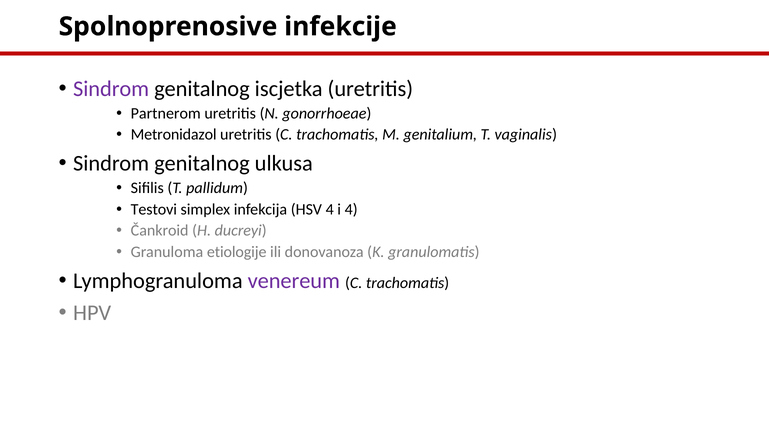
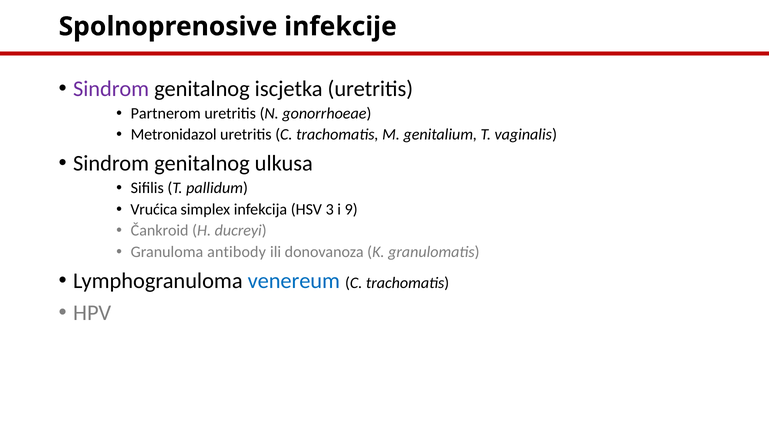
Testovi: Testovi -> Vrućica
HSV 4: 4 -> 3
i 4: 4 -> 9
etiologije: etiologije -> antibody
venereum colour: purple -> blue
